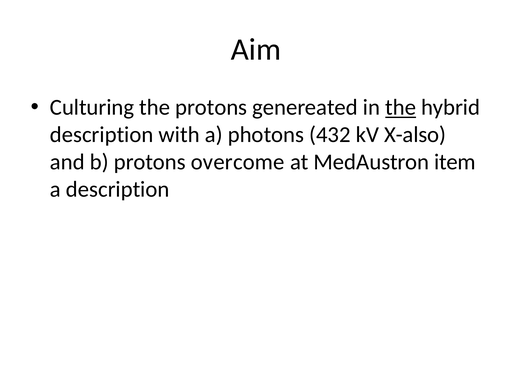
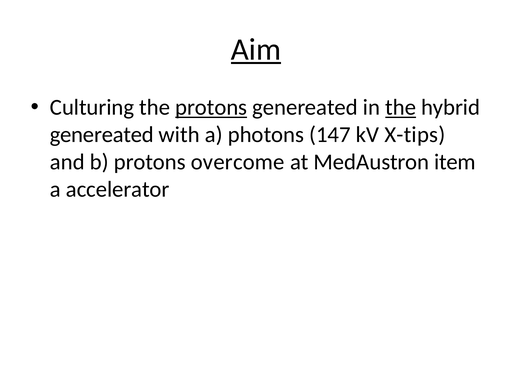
Aim underline: none -> present
protons at (211, 107) underline: none -> present
description at (102, 135): description -> genereated
432: 432 -> 147
X-also: X-also -> X-tips
a description: description -> accelerator
